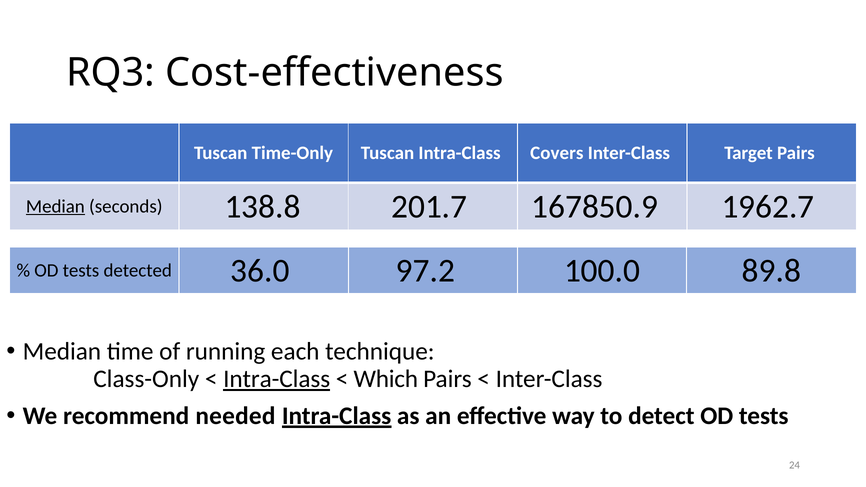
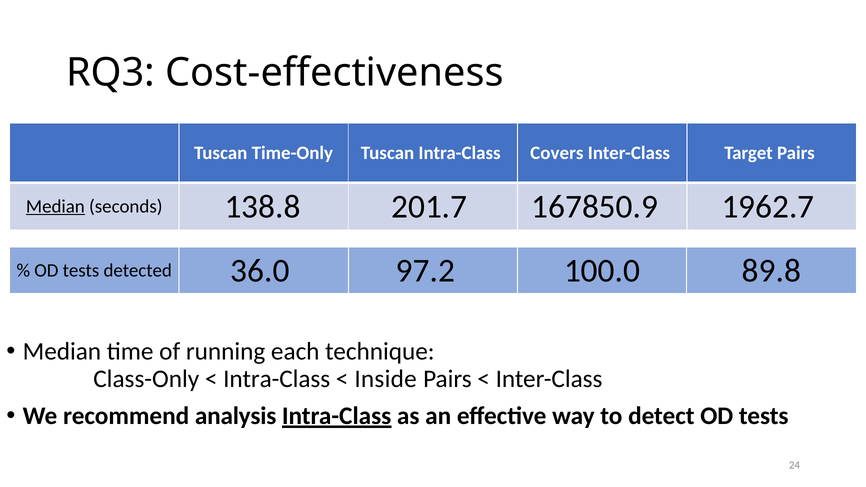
Intra-Class at (277, 379) underline: present -> none
Which: Which -> Inside
needed: needed -> analysis
